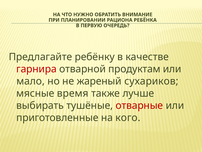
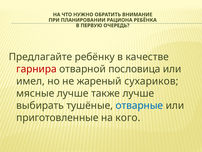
продуктам: продуктам -> пословица
мало: мало -> имел
мясные время: время -> лучше
отварные colour: red -> blue
